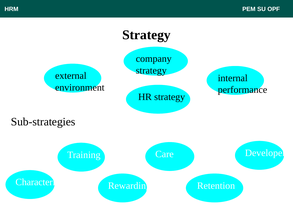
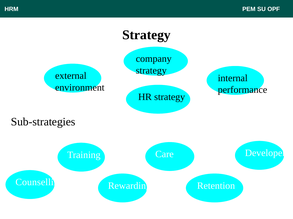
Characterize: Characterize -> Counselling
